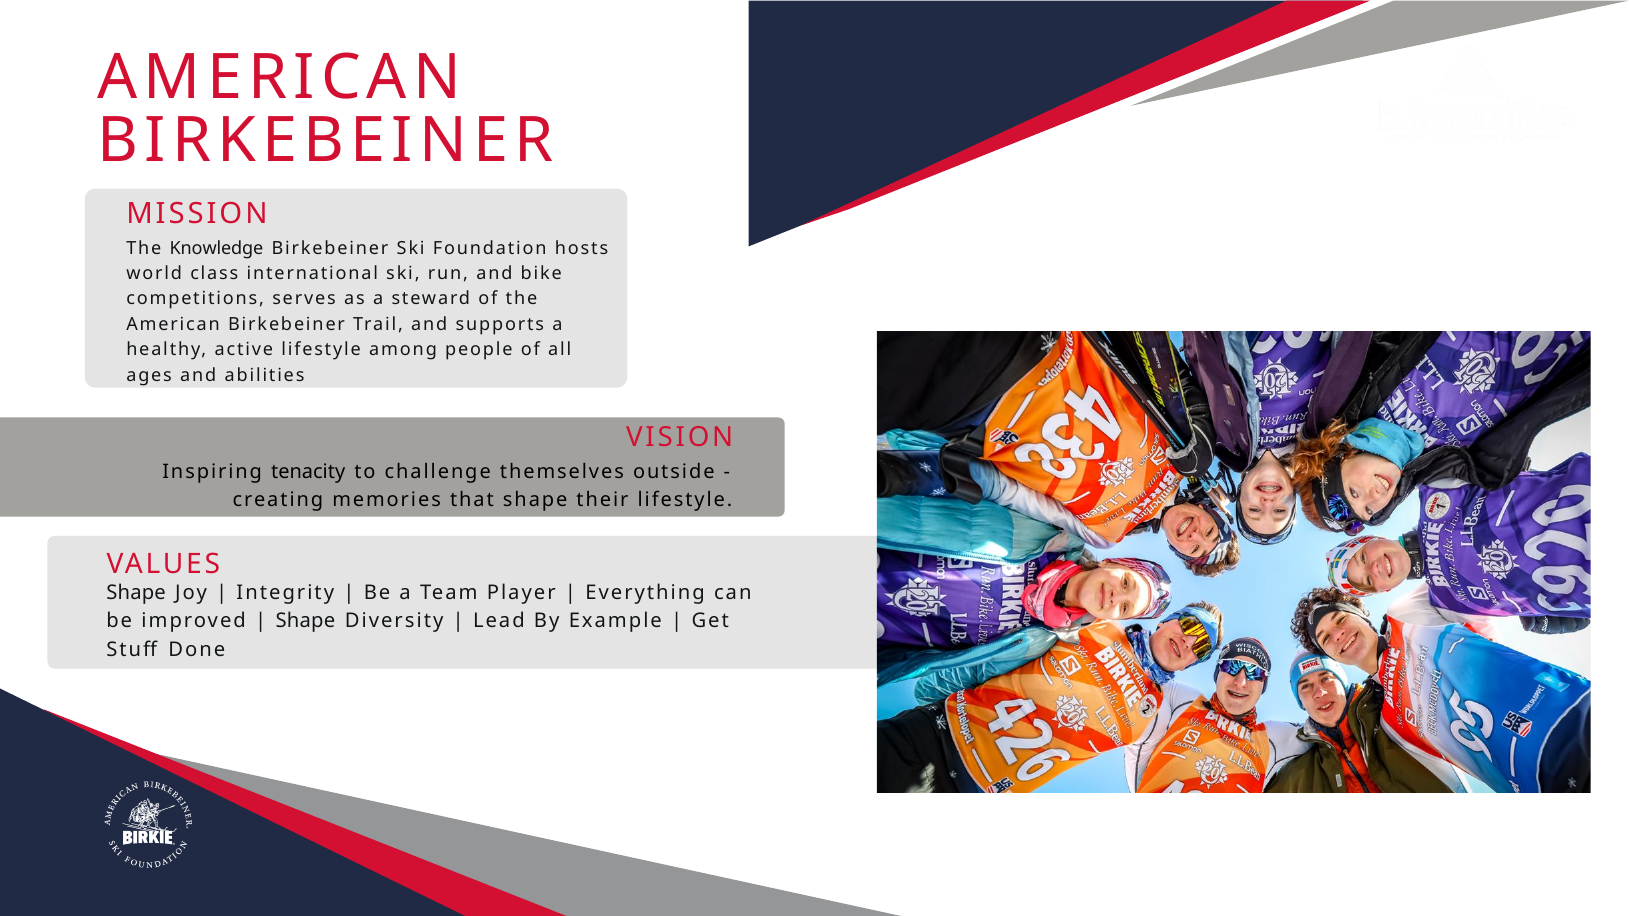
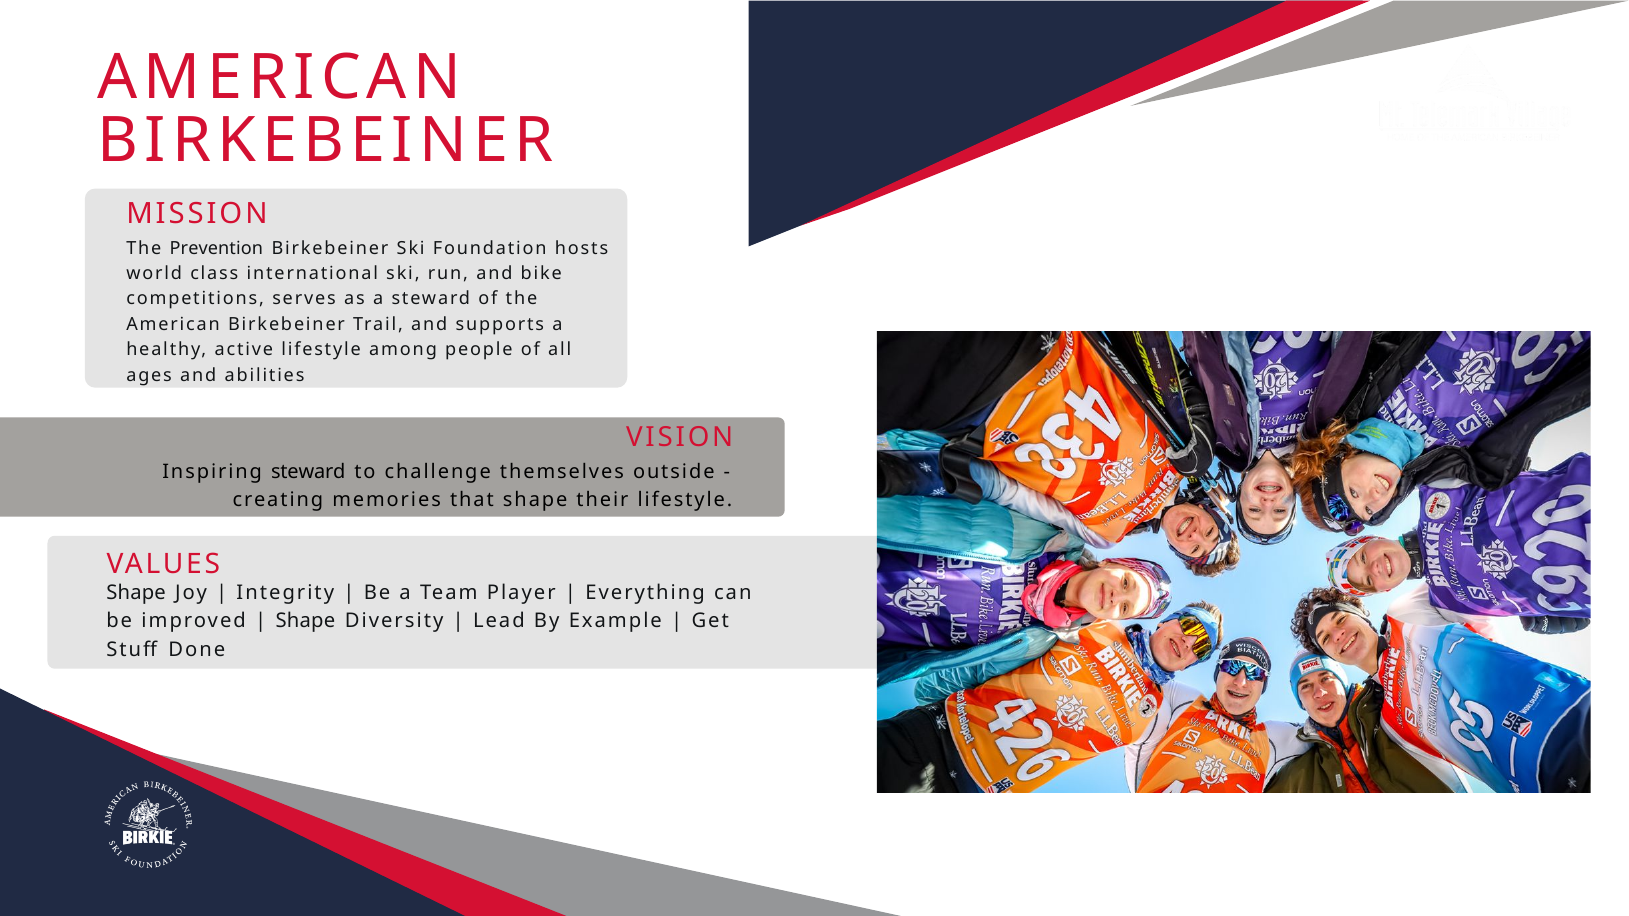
Knowledge: Knowledge -> Prevention
Inspiring tenacity: tenacity -> steward
